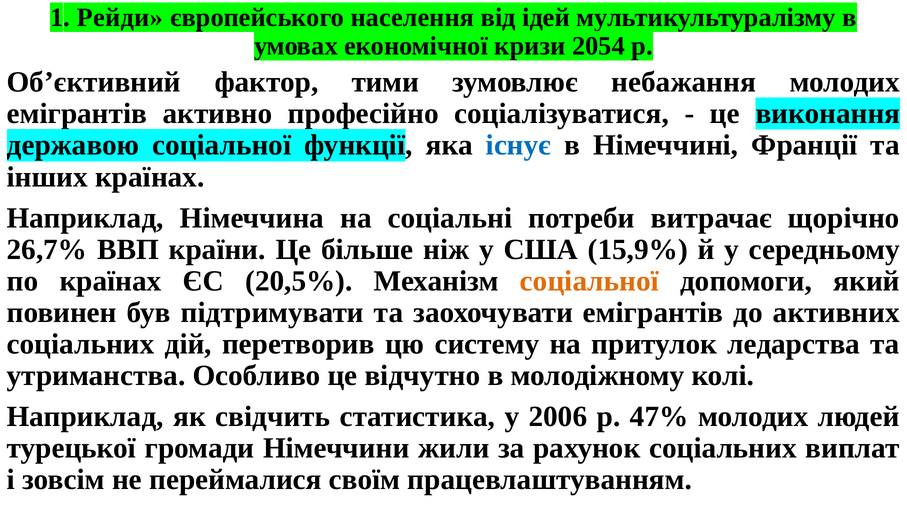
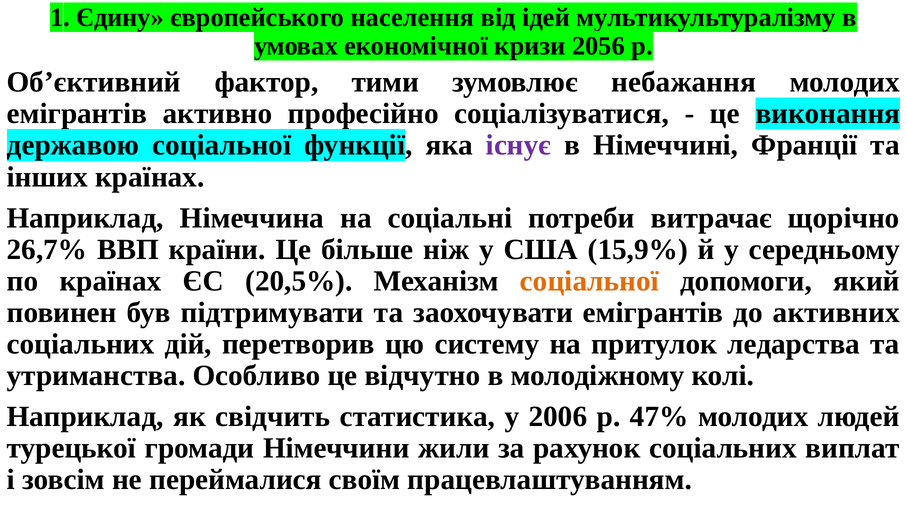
Рейди: Рейди -> Єдину
2054: 2054 -> 2056
існує colour: blue -> purple
